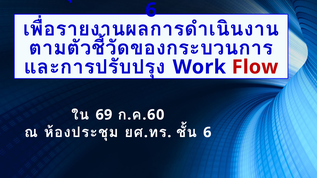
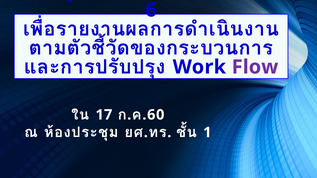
Flow colour: red -> purple
69: 69 -> 17
6 at (207, 133): 6 -> 1
